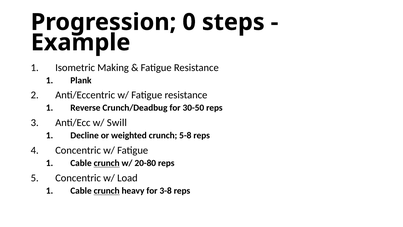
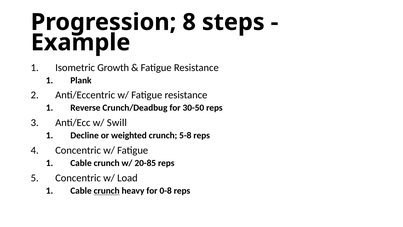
0: 0 -> 8
Making: Making -> Growth
crunch at (107, 163) underline: present -> none
20-80: 20-80 -> 20-85
3-8: 3-8 -> 0-8
